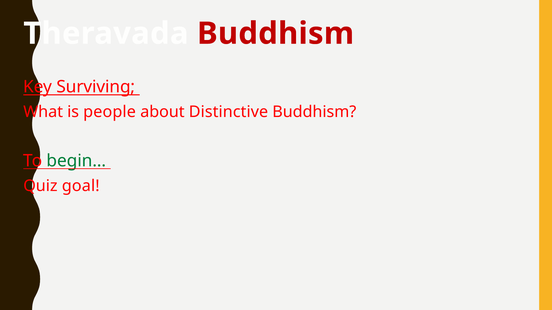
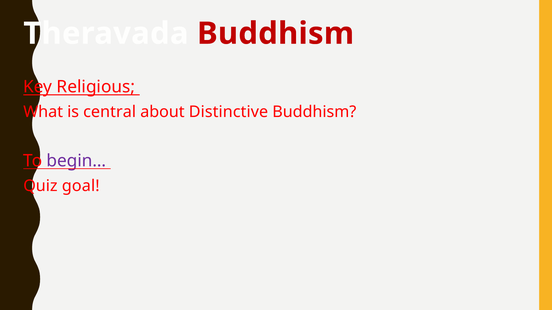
Surviving: Surviving -> Religious
people: people -> central
begin… colour: green -> purple
